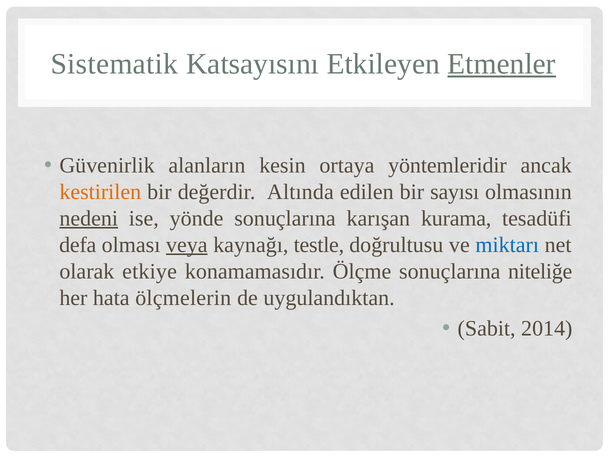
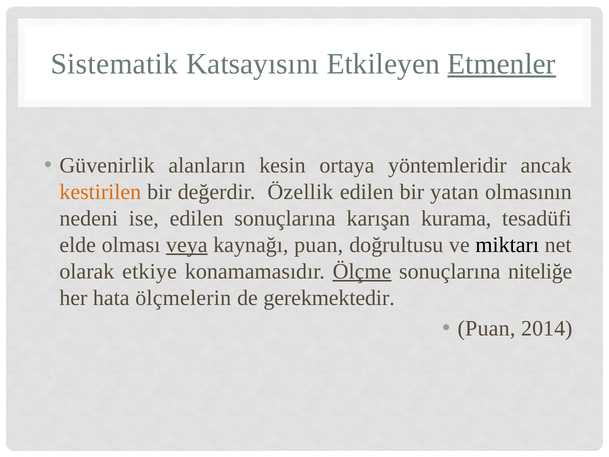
Altında: Altında -> Özellik
sayısı: sayısı -> yatan
nedeni underline: present -> none
ise yönde: yönde -> edilen
defa: defa -> elde
kaynağı testle: testle -> puan
miktarı colour: blue -> black
Ölçme underline: none -> present
uygulandıktan: uygulandıktan -> gerekmektedir
Sabit at (487, 328): Sabit -> Puan
